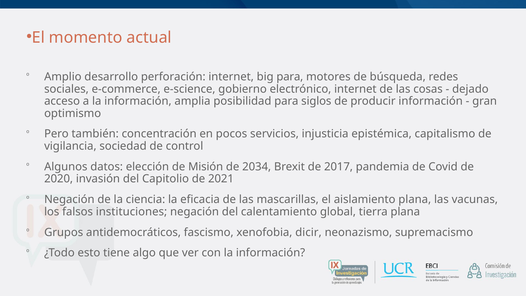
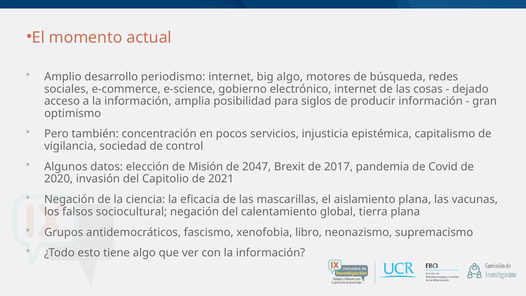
perforación: perforación -> periodismo
big para: para -> algo
2034: 2034 -> 2047
instituciones: instituciones -> sociocultural
dicir: dicir -> libro
